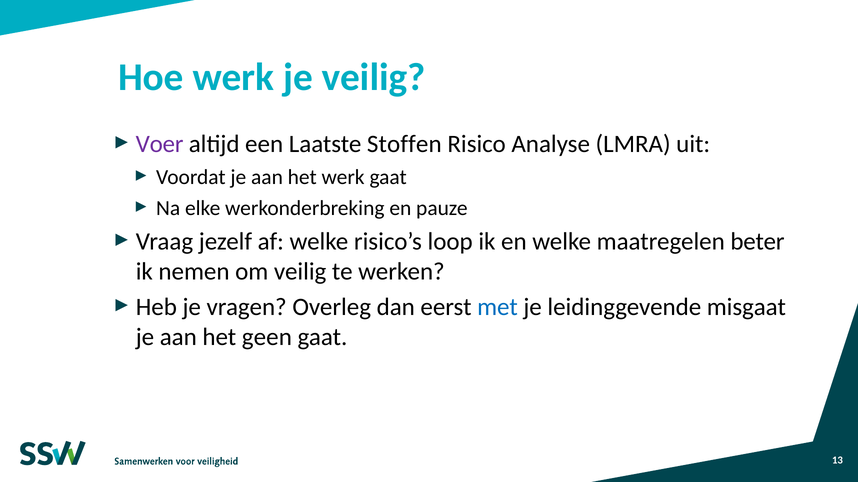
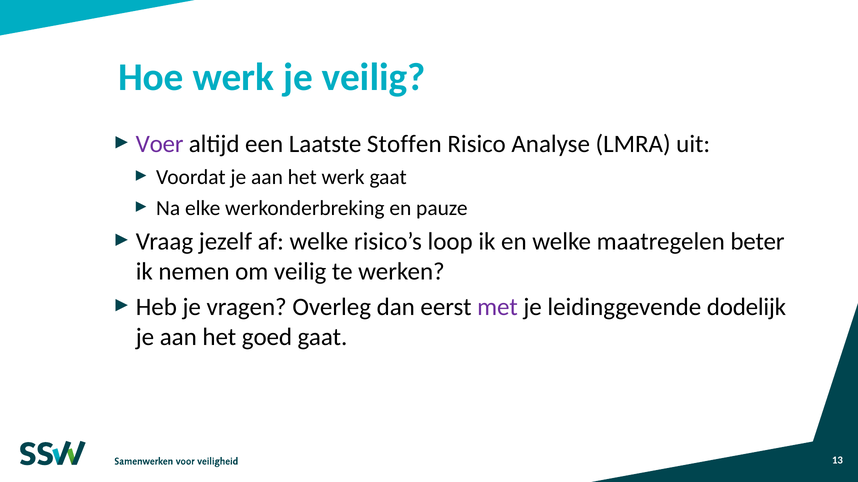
met colour: blue -> purple
misgaat: misgaat -> dodelijk
geen: geen -> goed
